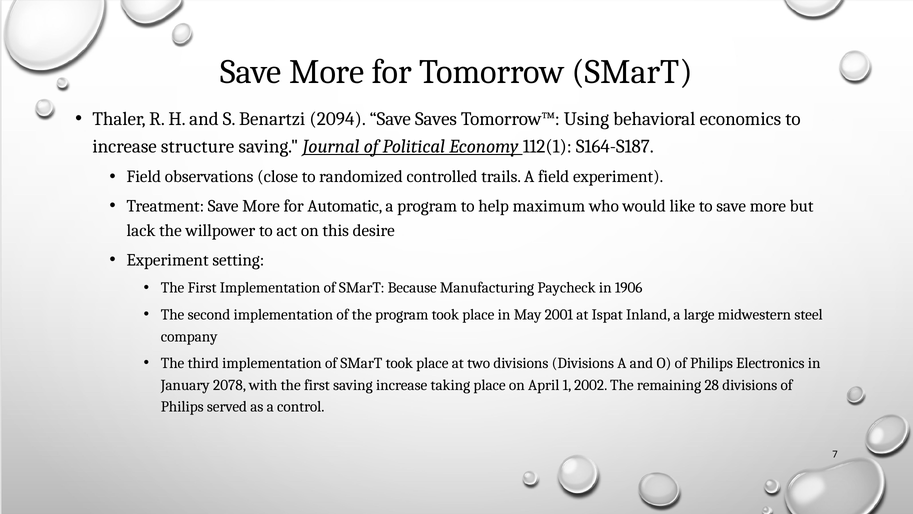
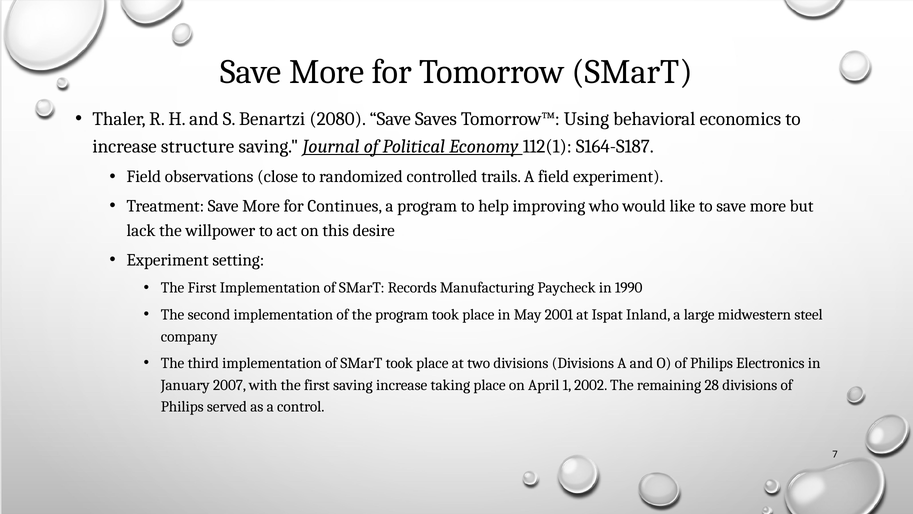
2094: 2094 -> 2080
Automatic: Automatic -> Continues
maximum: maximum -> improving
Because: Because -> Records
1906: 1906 -> 1990
2078: 2078 -> 2007
